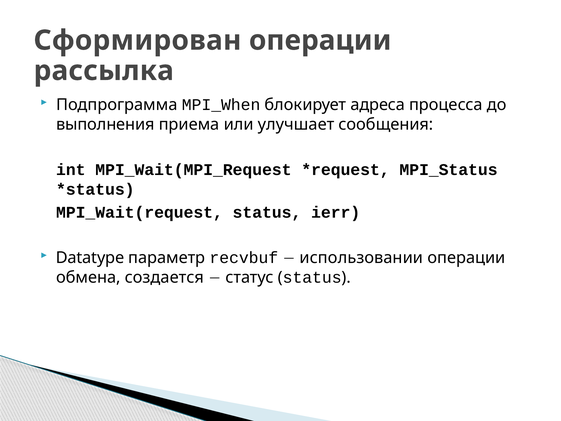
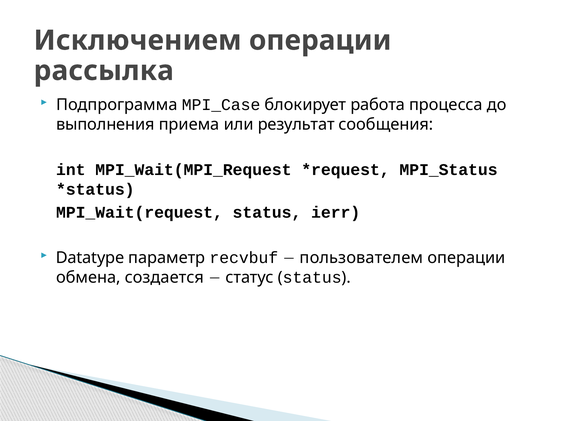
Сформирован: Сформирован -> Исключением
MPI_When: MPI_When -> MPI_Case
адреса: адреса -> работа
улучшает: улучшает -> результат
использовании: использовании -> пользователем
